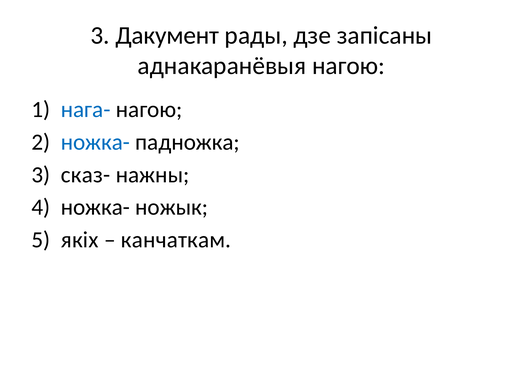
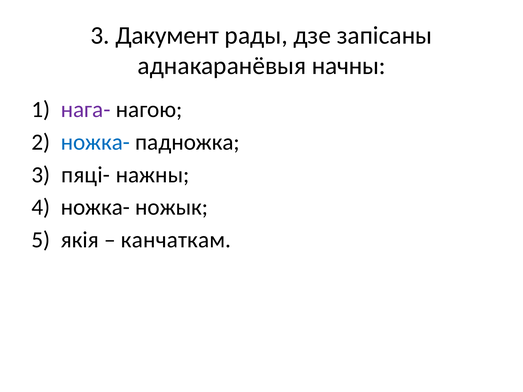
аднакаранёвыя нагою: нагою -> начны
нага- colour: blue -> purple
сказ-: сказ- -> пяці-
якіх: якіх -> якія
